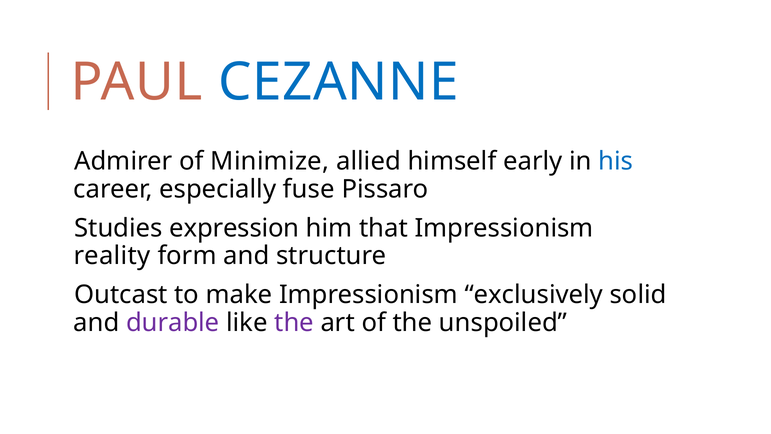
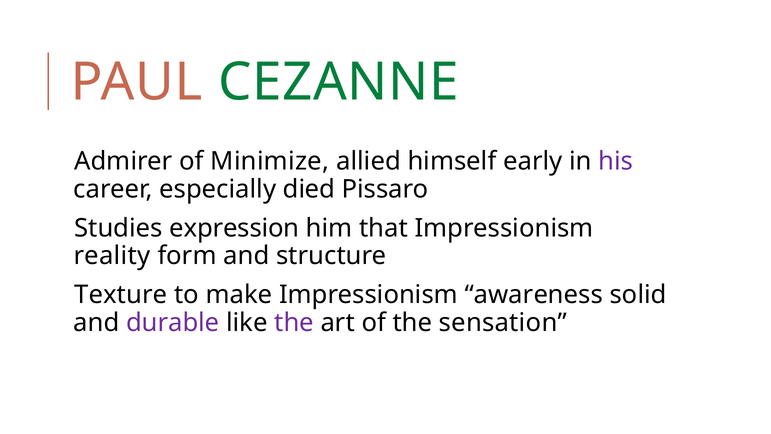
CEZANNE colour: blue -> green
his colour: blue -> purple
fuse: fuse -> died
Outcast: Outcast -> Texture
exclusively: exclusively -> awareness
unspoiled: unspoiled -> sensation
